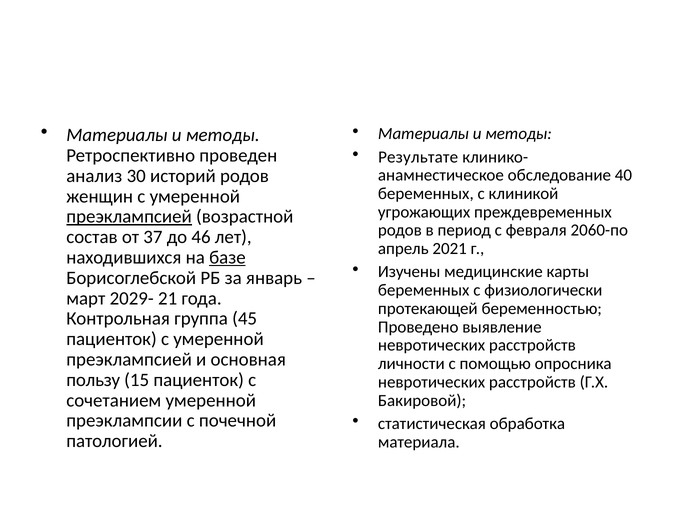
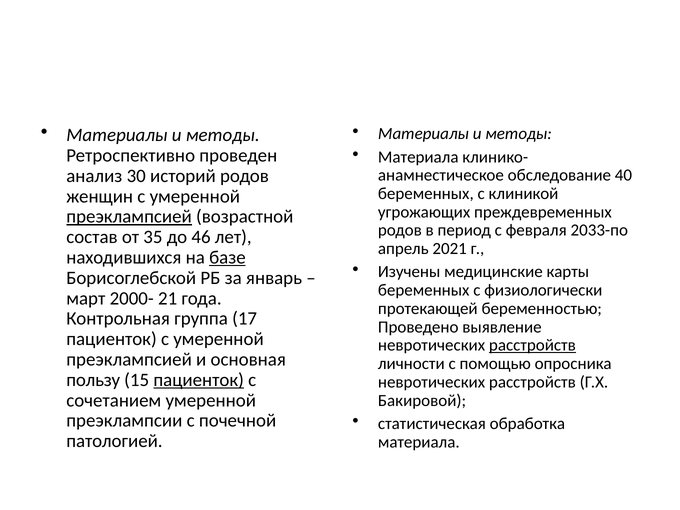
Результате at (418, 157): Результате -> Материала
2060-по: 2060-по -> 2033-по
37: 37 -> 35
2029-: 2029- -> 2000-
45: 45 -> 17
расстройств at (532, 345) underline: none -> present
пациенток at (199, 380) underline: none -> present
